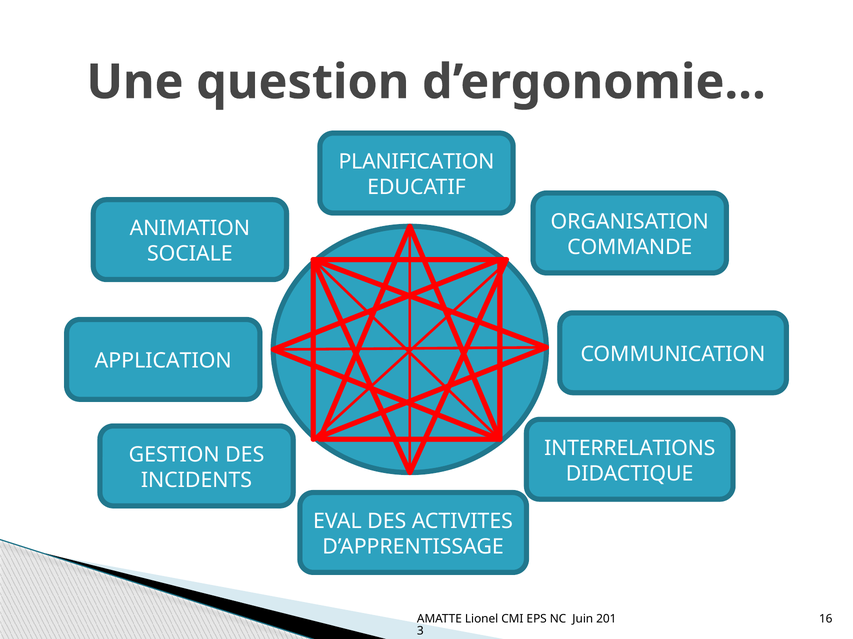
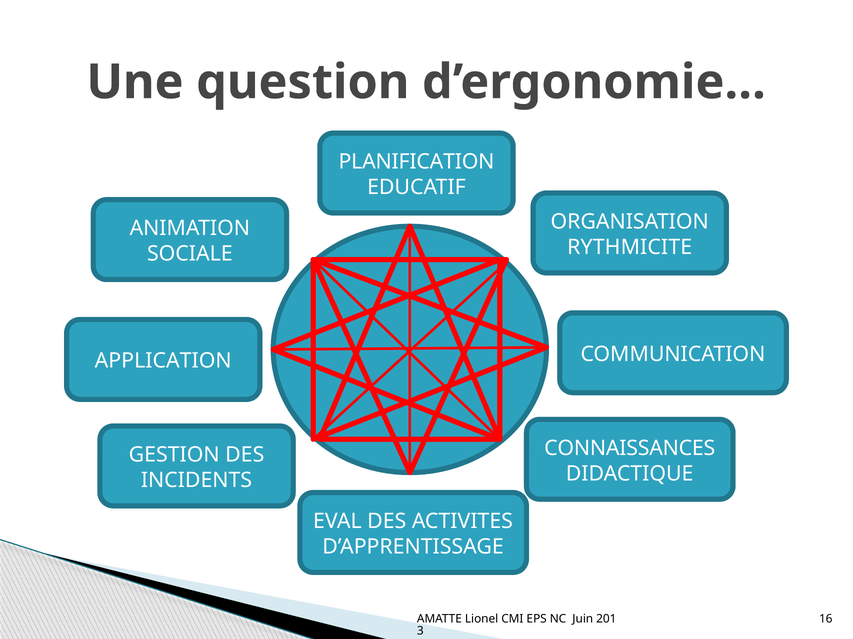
COMMANDE: COMMANDE -> RYTHMICITE
INTERRELATIONS: INTERRELATIONS -> CONNAISSANCES
